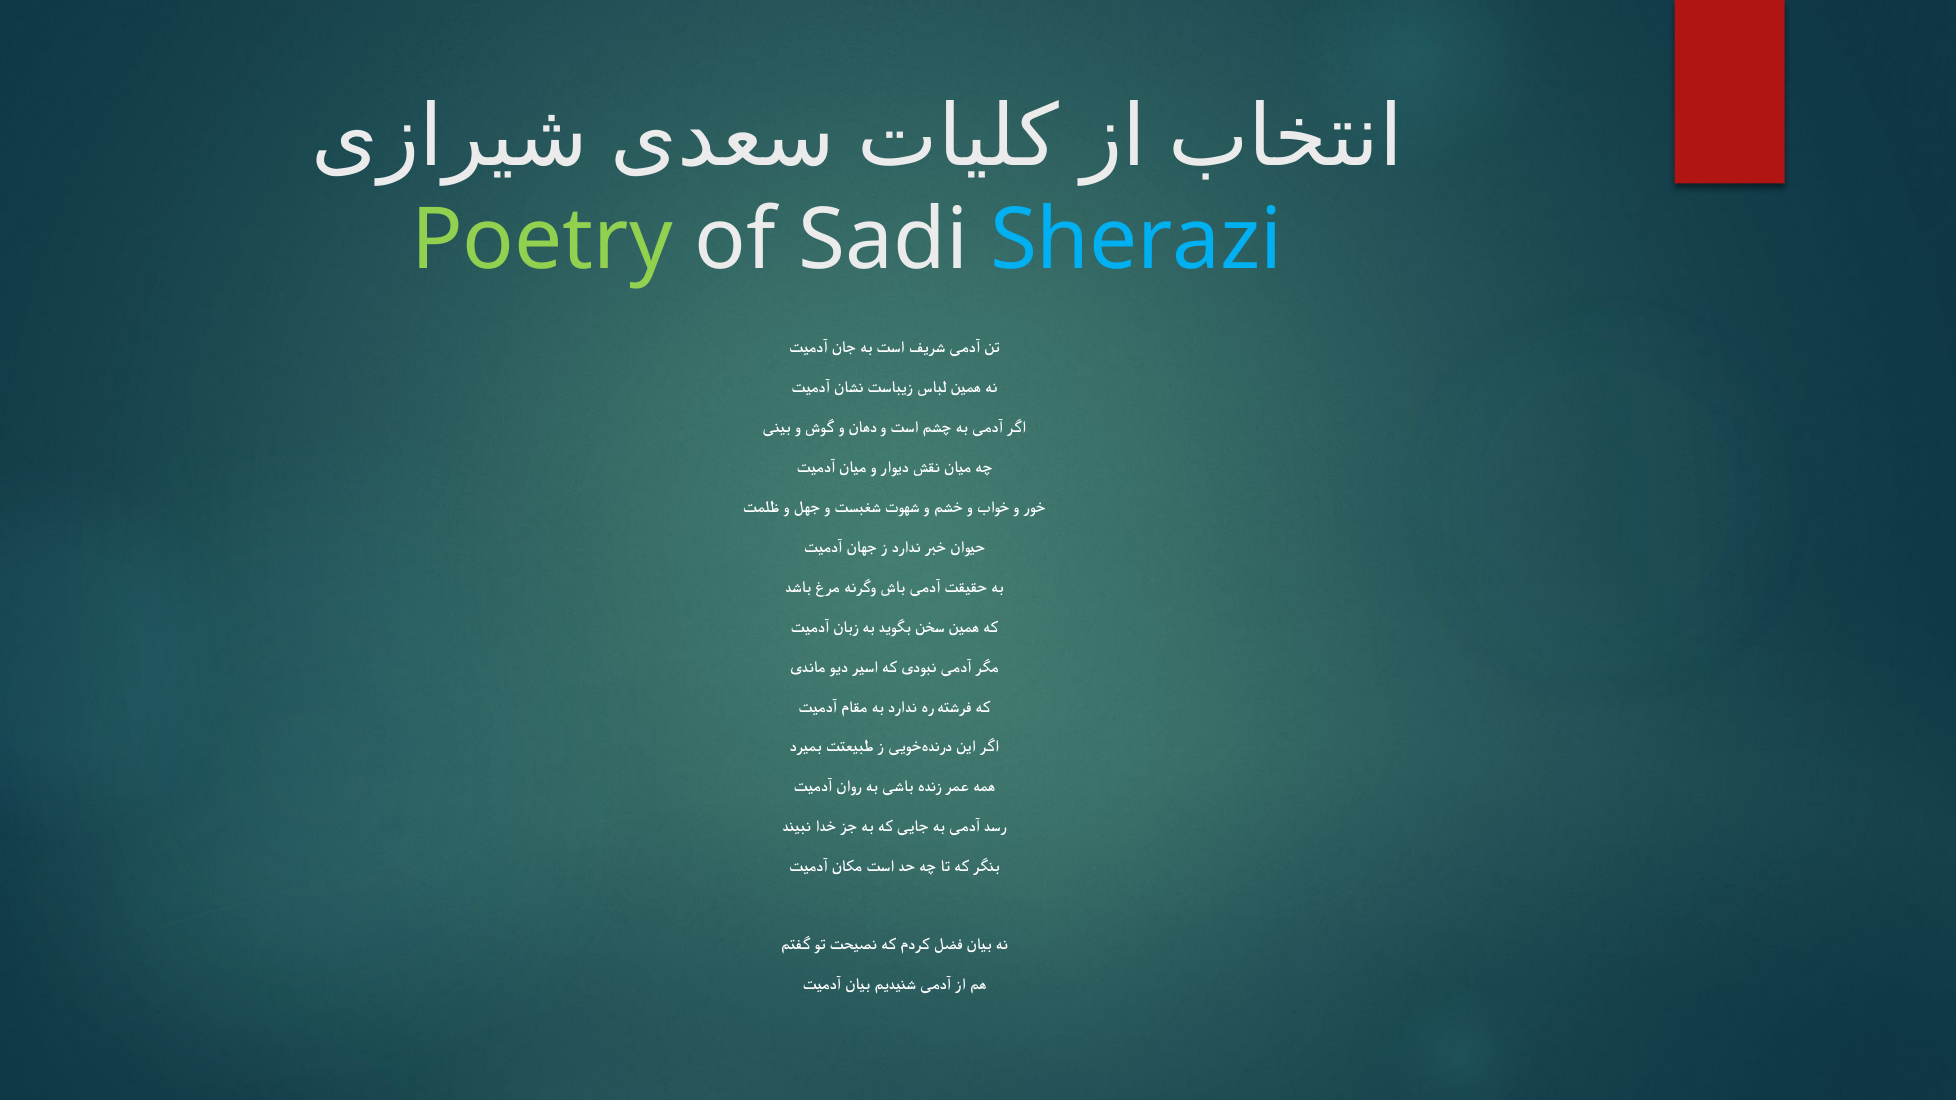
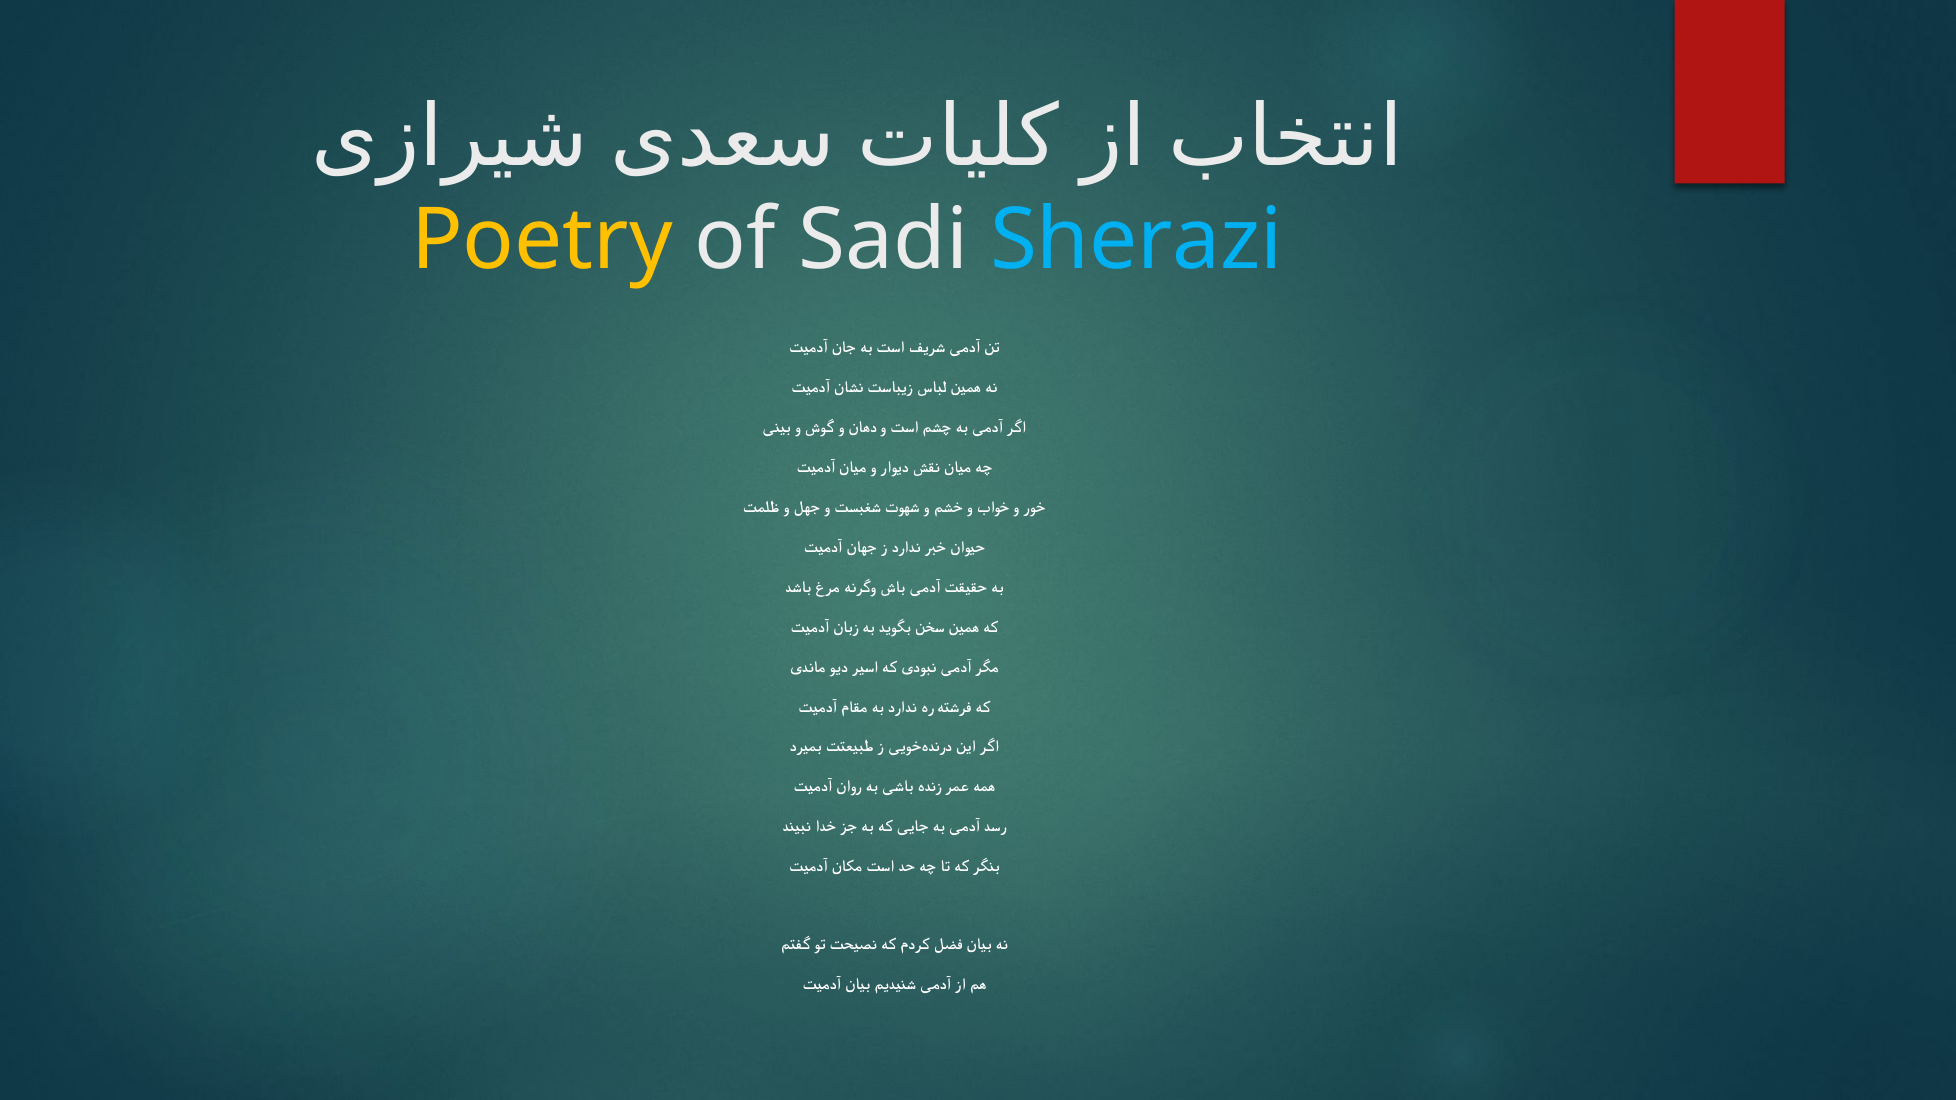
Poetry colour: light green -> yellow
